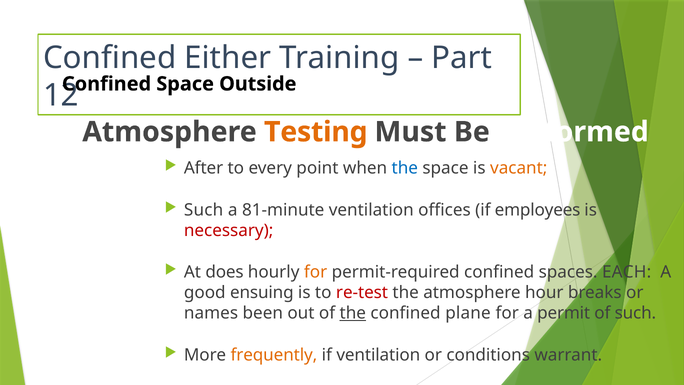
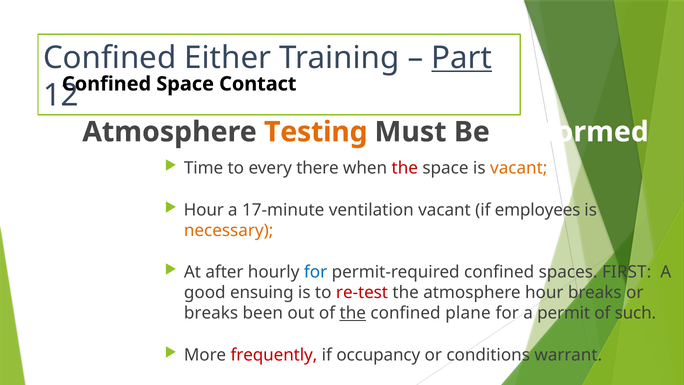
Part underline: none -> present
Outside: Outside -> Contact
After: After -> Time
point: point -> there
the at (405, 168) colour: blue -> red
Such at (204, 210): Such -> Hour
81-minute: 81-minute -> 17-minute
ventilation offices: offices -> vacant
necessary colour: red -> orange
does: does -> after
for at (316, 272) colour: orange -> blue
EACH: EACH -> FIRST
names at (211, 313): names -> breaks
frequently colour: orange -> red
if ventilation: ventilation -> occupancy
